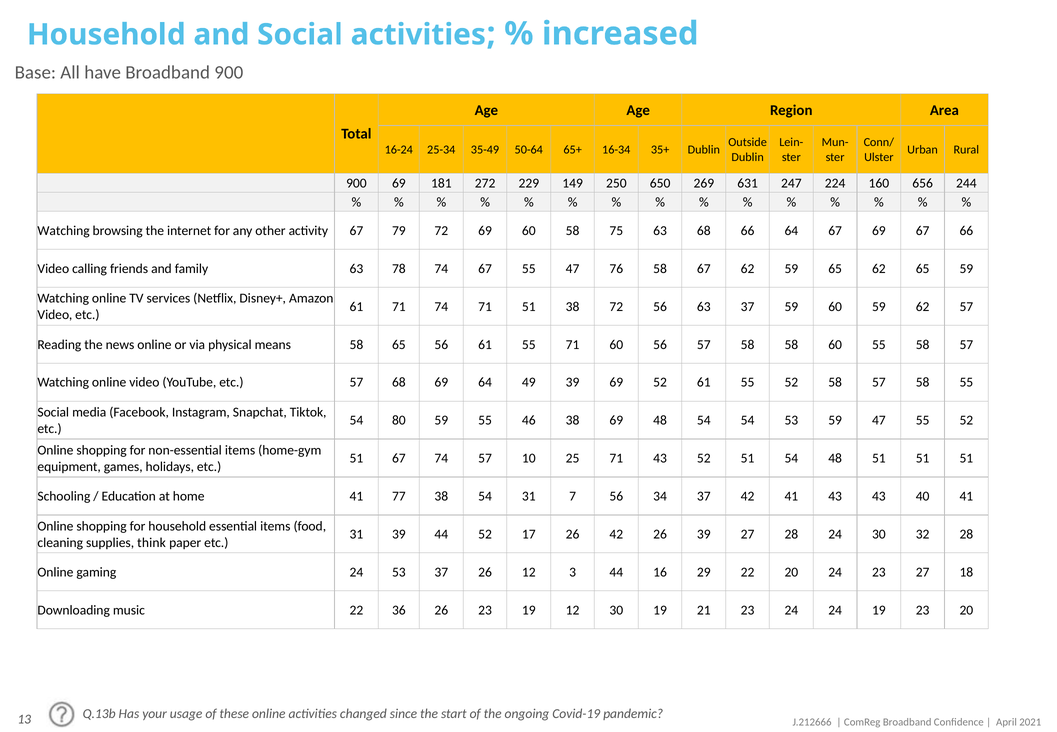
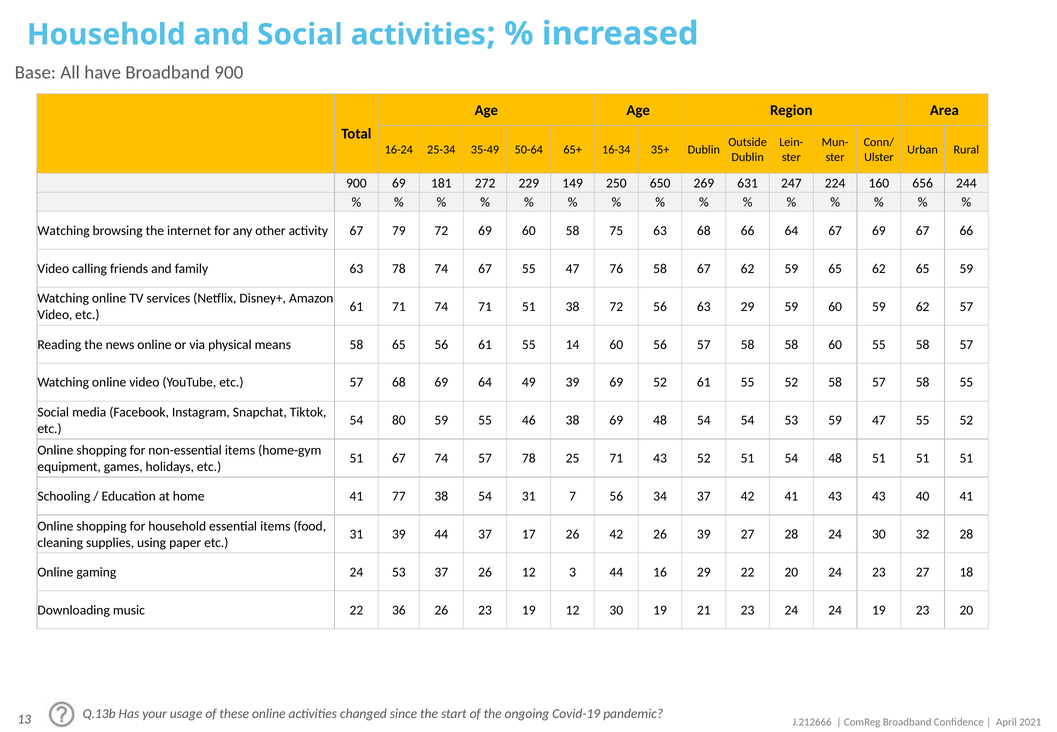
63 37: 37 -> 29
55 71: 71 -> 14
57 10: 10 -> 78
44 52: 52 -> 37
think: think -> using
